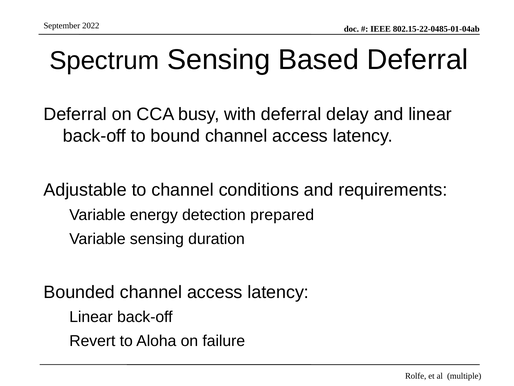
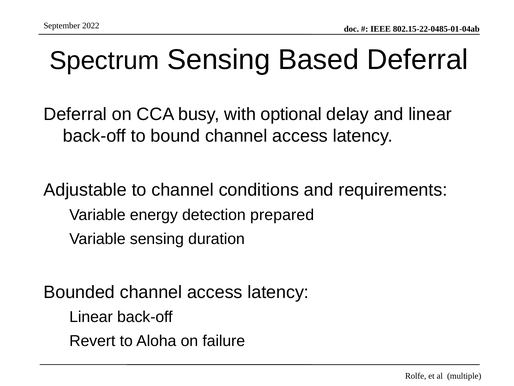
with deferral: deferral -> optional
